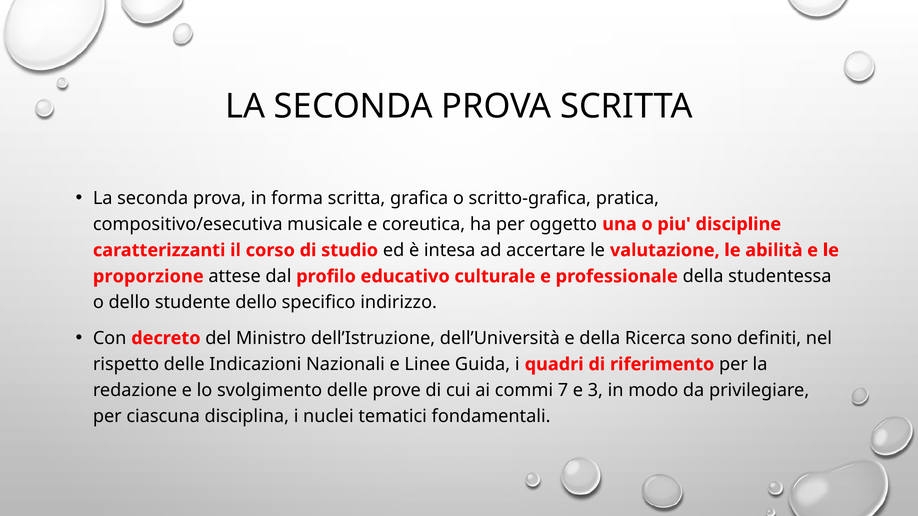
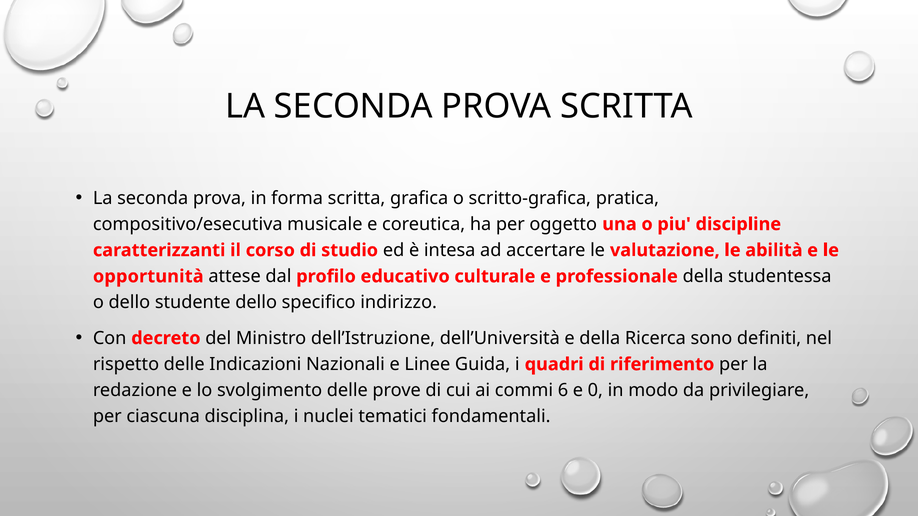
proporzione: proporzione -> opportunità
7: 7 -> 6
3: 3 -> 0
